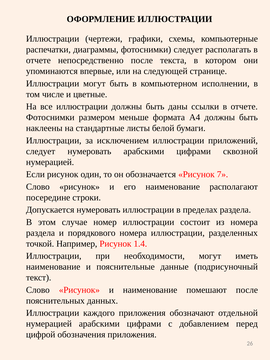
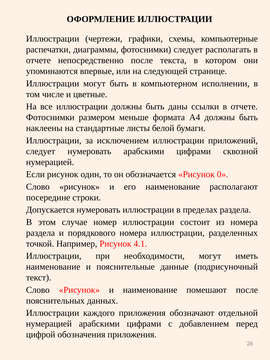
7: 7 -> 0
1.4: 1.4 -> 4.1
